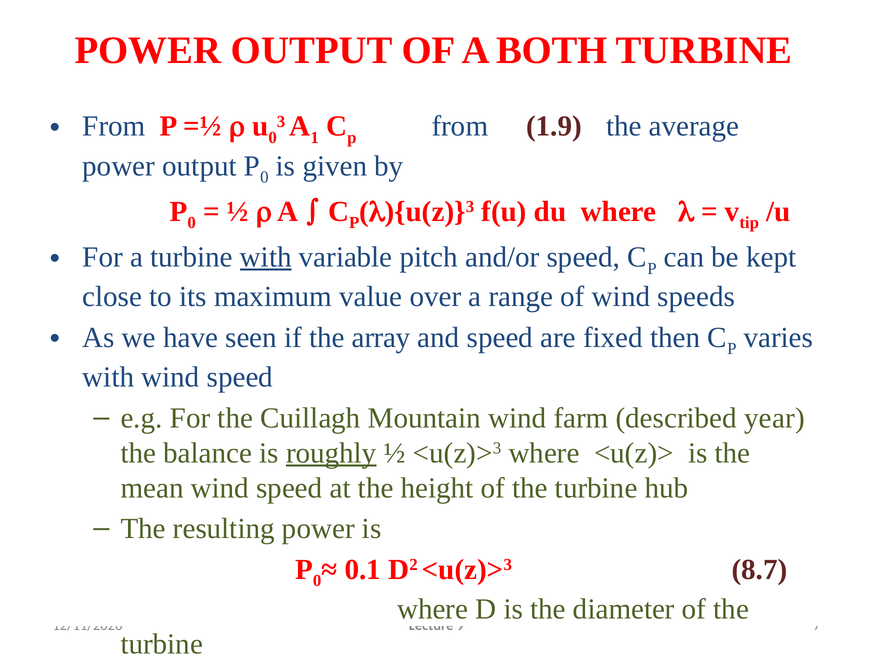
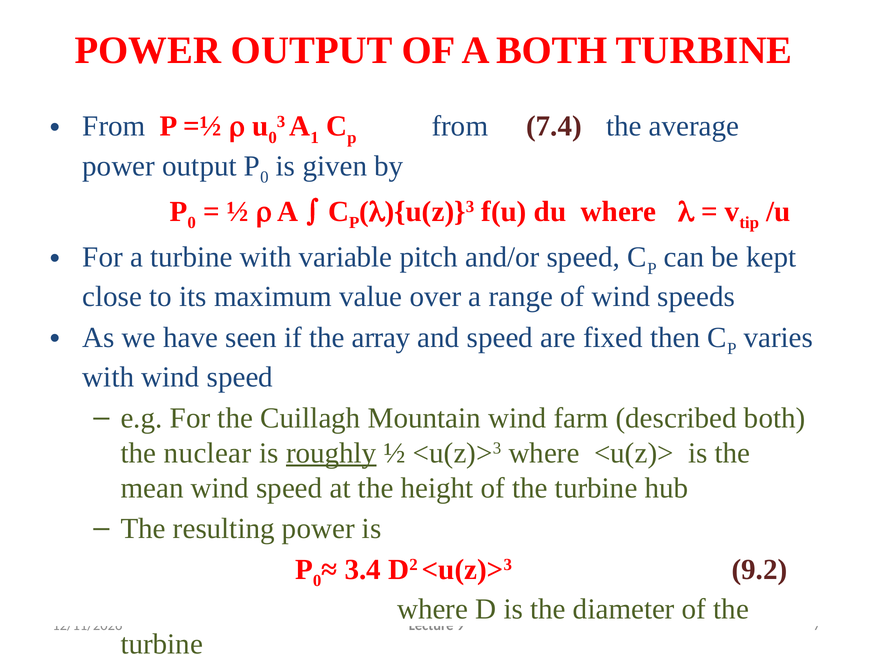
1.9: 1.9 -> 7.4
with at (266, 257) underline: present -> none
described year: year -> both
balance: balance -> nuclear
0.1: 0.1 -> 3.4
8.7: 8.7 -> 9.2
